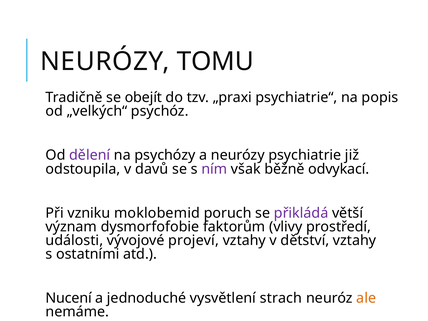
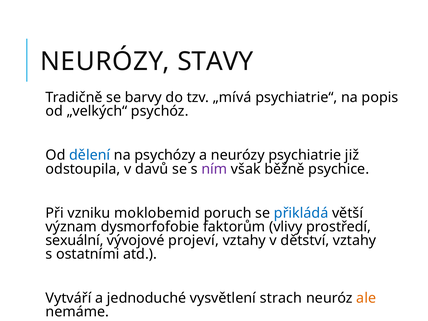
TOMU: TOMU -> STAVY
obejít: obejít -> barvy
„praxi: „praxi -> „mívá
dělení colour: purple -> blue
odvykací: odvykací -> psychice
přikládá colour: purple -> blue
události: události -> sexuální
Nucení: Nucení -> Vytváří
